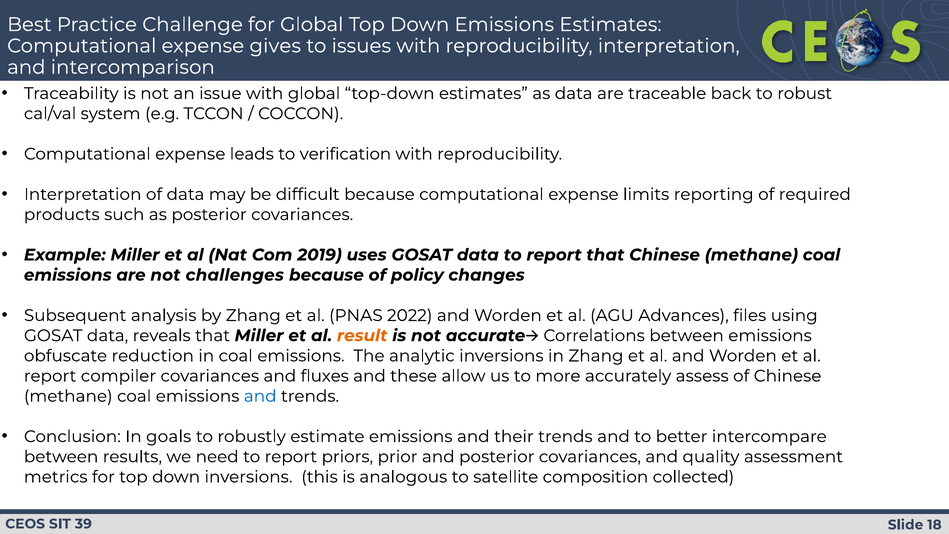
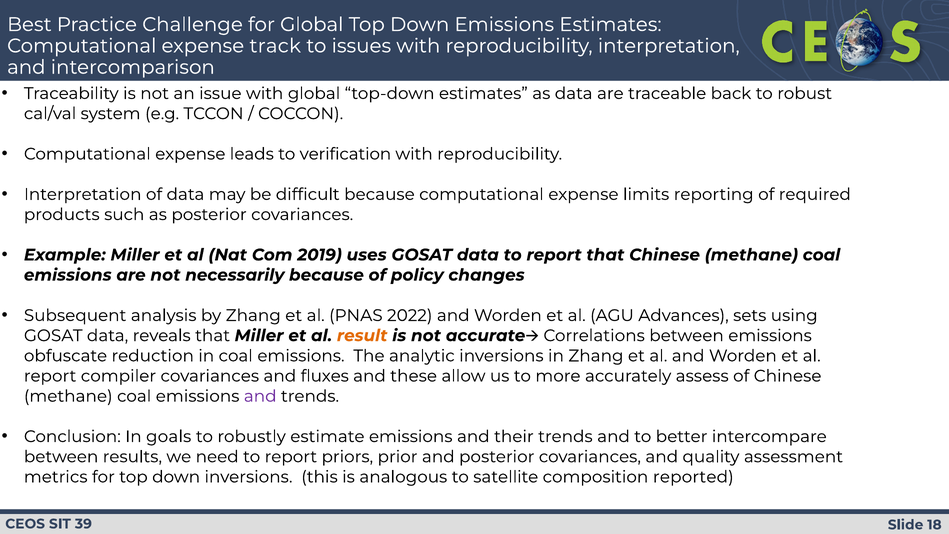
gives: gives -> track
challenges: challenges -> necessarily
files: files -> sets
and at (260, 396) colour: blue -> purple
collected: collected -> reported
